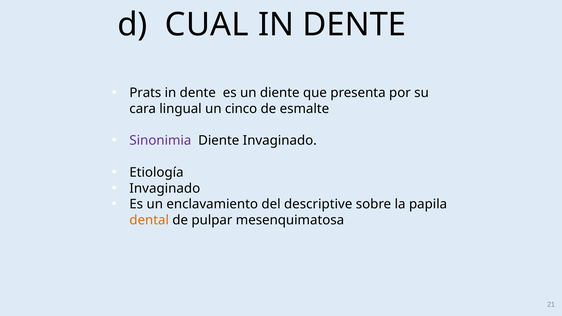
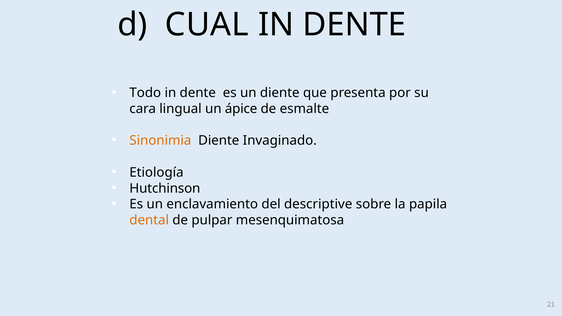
Prats: Prats -> Todo
cinco: cinco -> ápice
Sinonimia colour: purple -> orange
Invaginado at (165, 188): Invaginado -> Hutchinson
